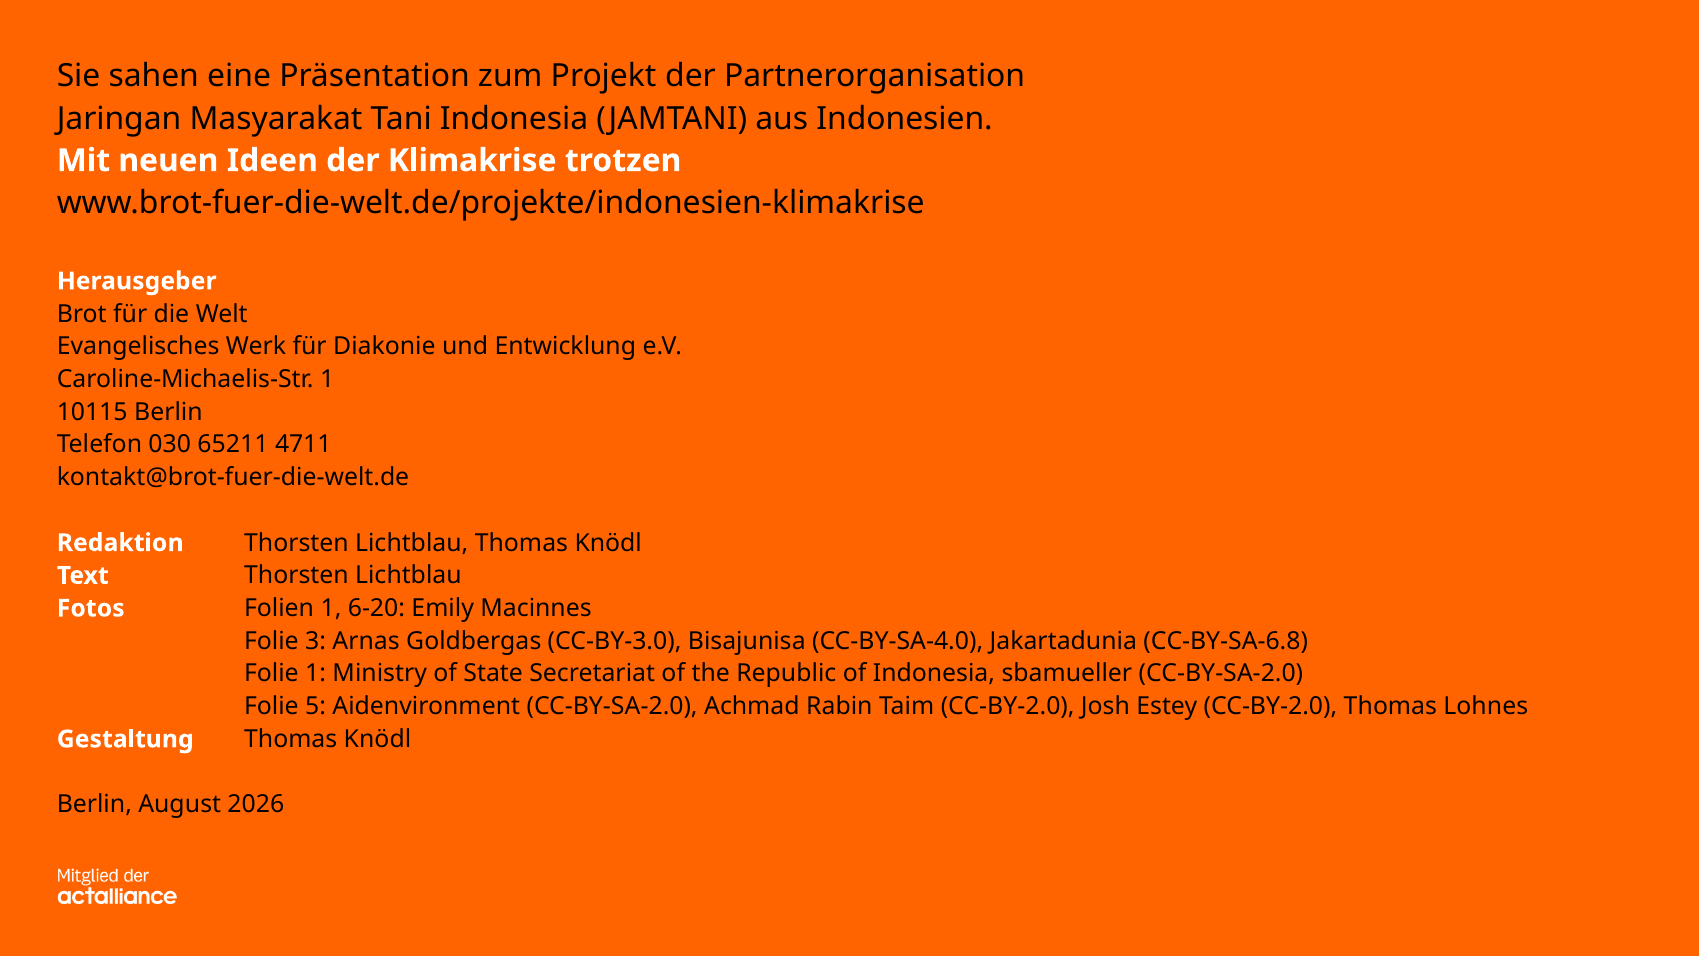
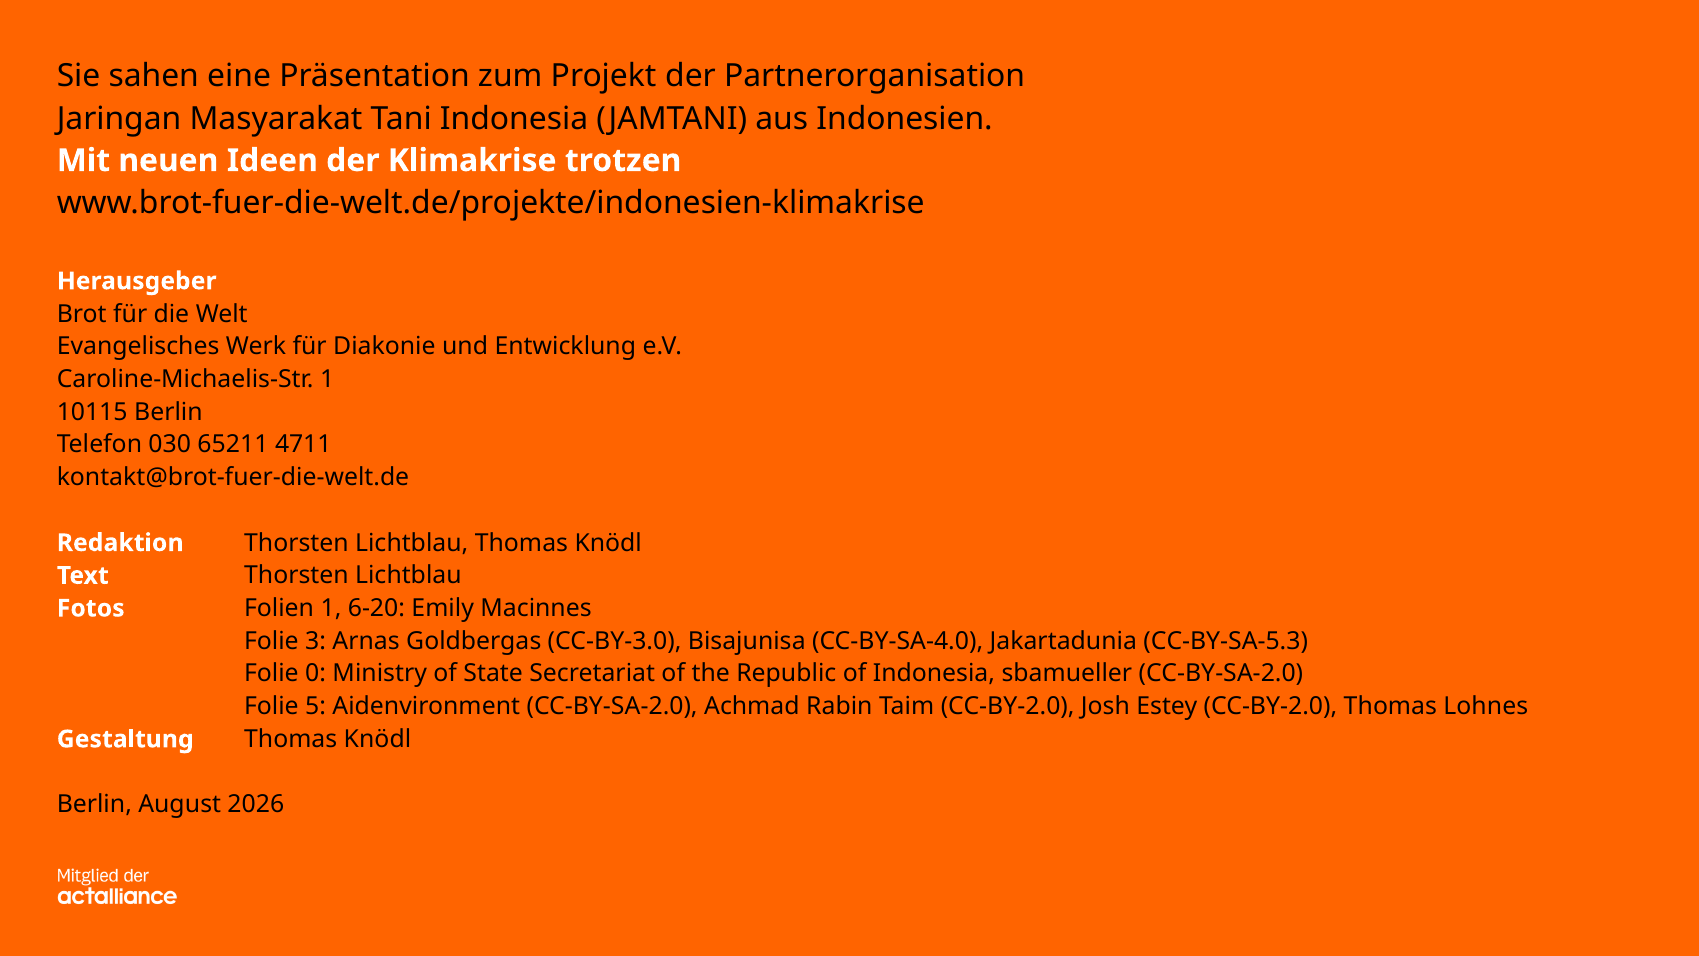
CC-BY-SA-6.8: CC-BY-SA-6.8 -> CC-BY-SA-5.3
Folie 1: 1 -> 0
